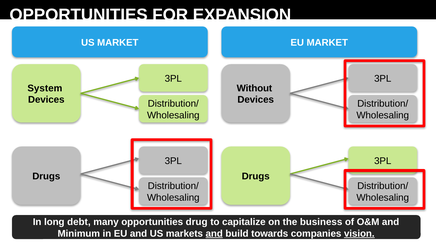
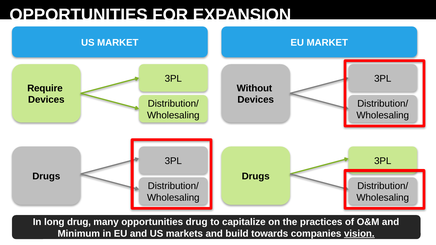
System: System -> Require
long debt: debt -> drug
business: business -> practices
and at (214, 234) underline: present -> none
